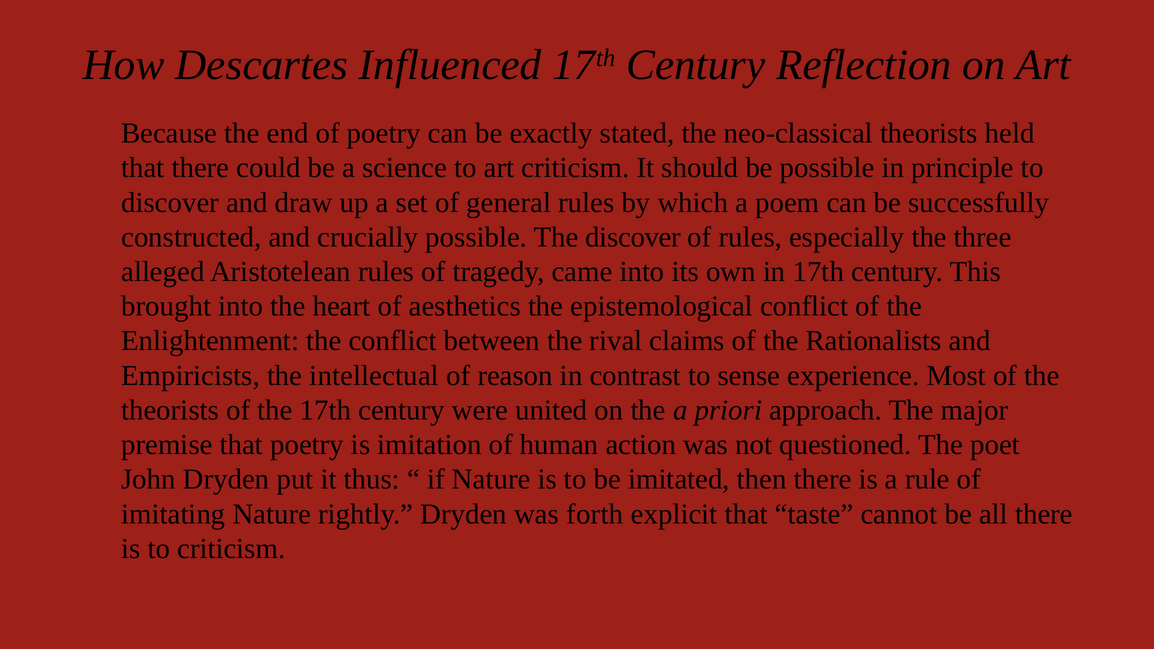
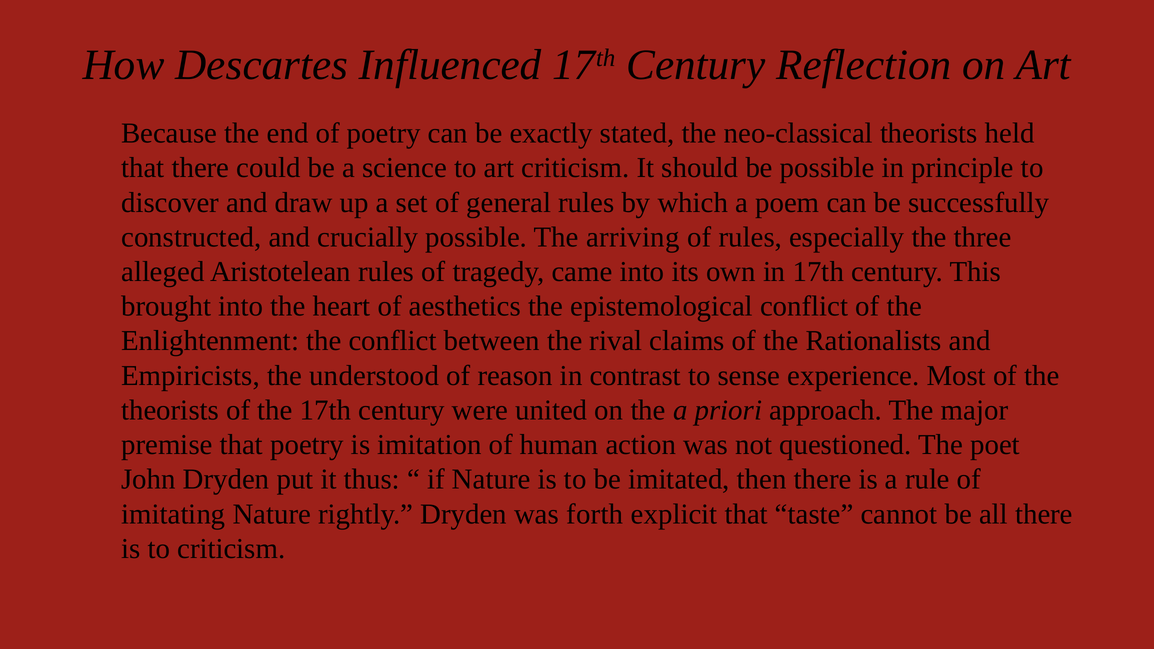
The discover: discover -> arriving
intellectual: intellectual -> understood
